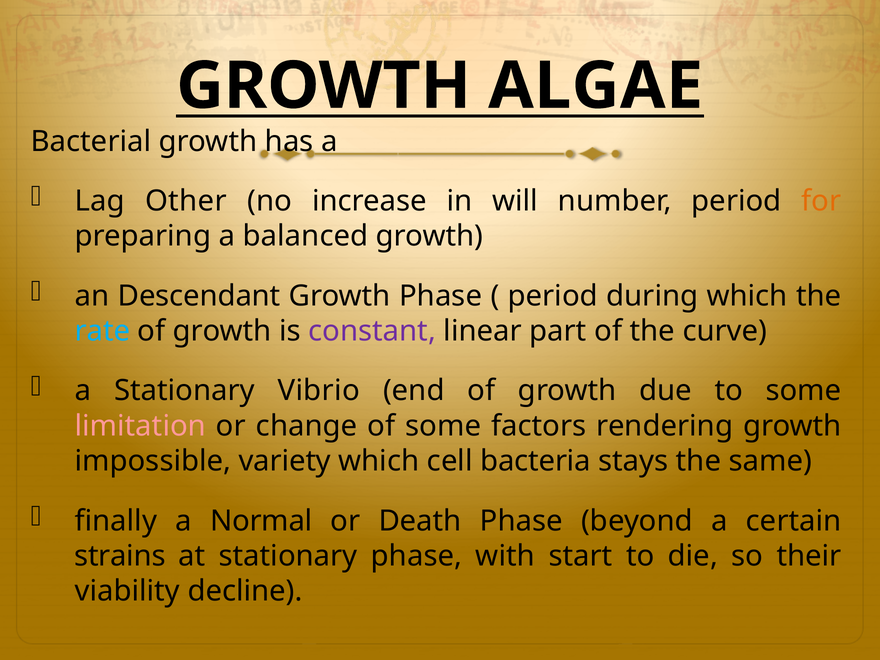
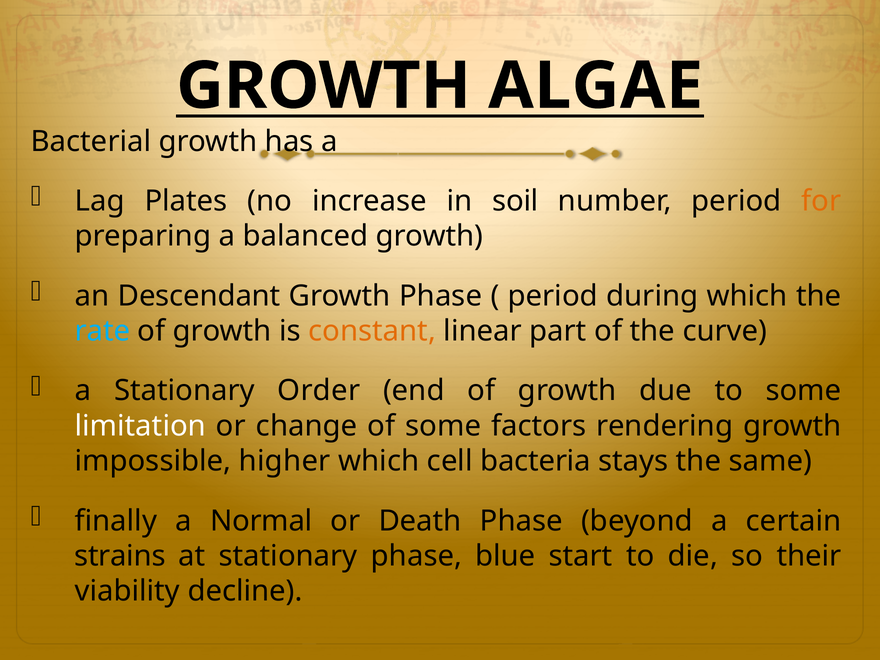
Other: Other -> Plates
will: will -> soil
constant colour: purple -> orange
Vibrio: Vibrio -> Order
limitation colour: pink -> white
variety: variety -> higher
with: with -> blue
